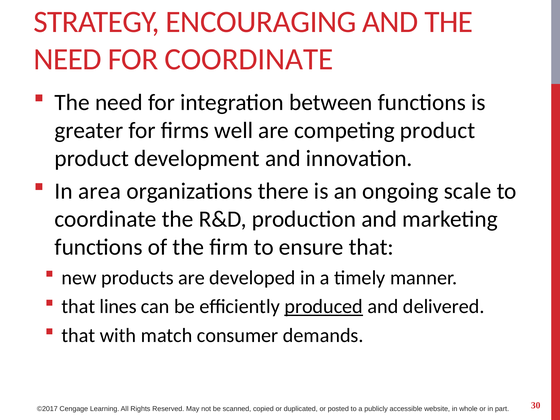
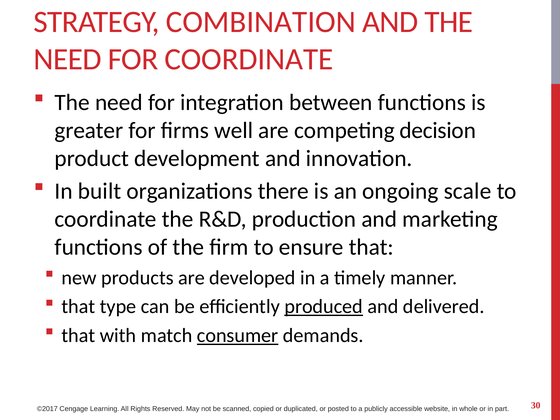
ENCOURAGING: ENCOURAGING -> COMBINATION
competing product: product -> decision
area: area -> built
lines: lines -> type
consumer underline: none -> present
